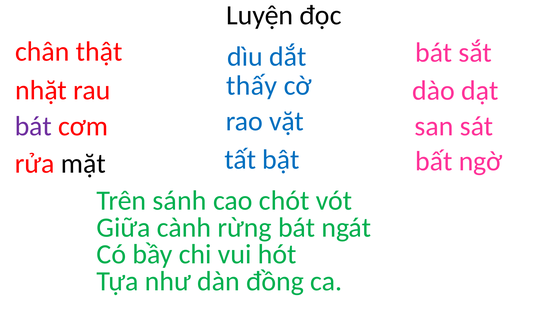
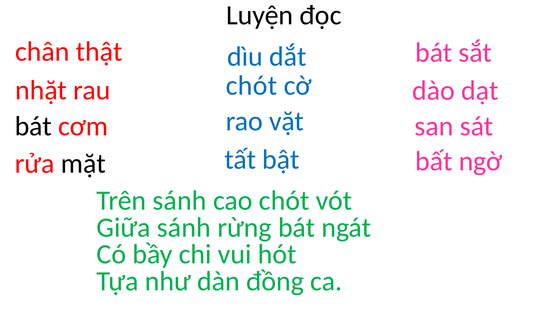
thấy at (252, 86): thấy -> chót
bát at (33, 126) colour: purple -> black
Giữa cành: cành -> sánh
